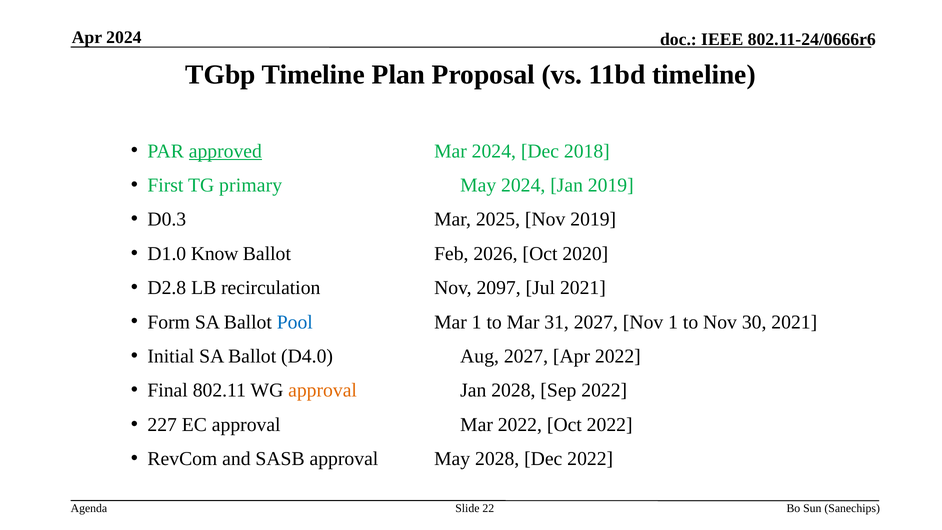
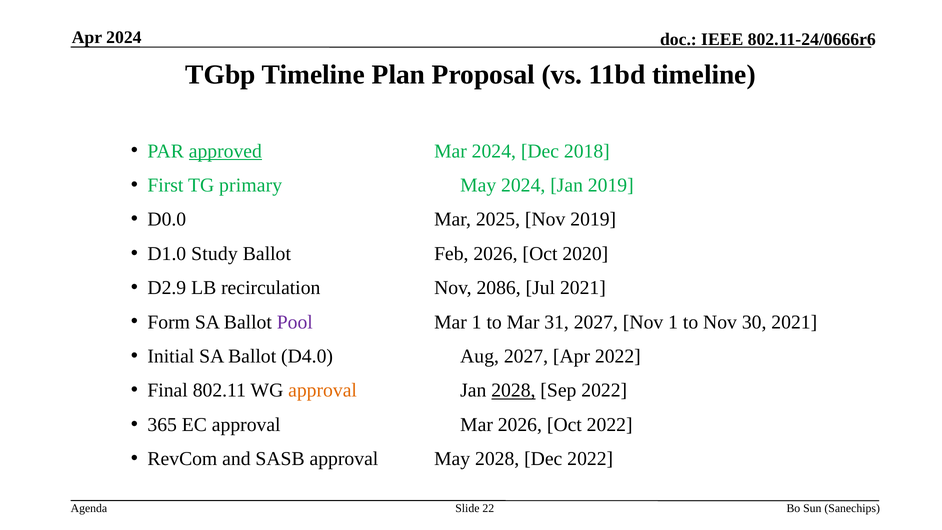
D0.3: D0.3 -> D0.0
Know: Know -> Study
D2.8: D2.8 -> D2.9
2097: 2097 -> 2086
Pool colour: blue -> purple
2028 at (513, 390) underline: none -> present
227: 227 -> 365
Mar 2022: 2022 -> 2026
